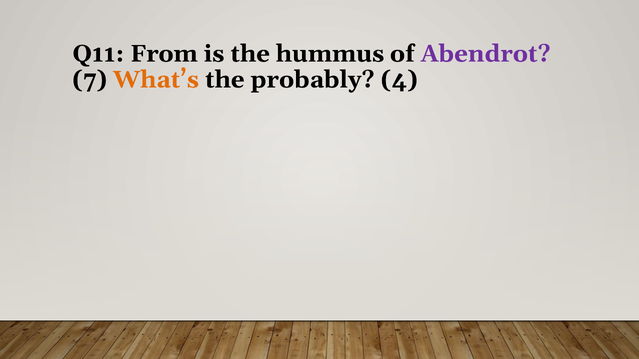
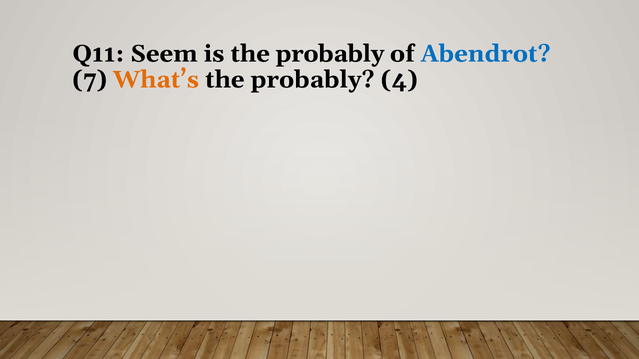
From: From -> Seem
is the hummus: hummus -> probably
Abendrot colour: purple -> blue
